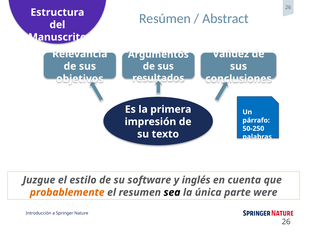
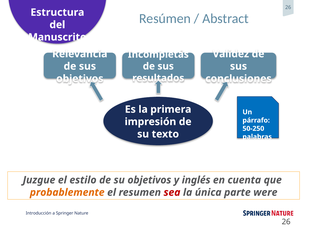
Argumentos: Argumentos -> Incompletas
su software: software -> objetivos
sea colour: black -> red
